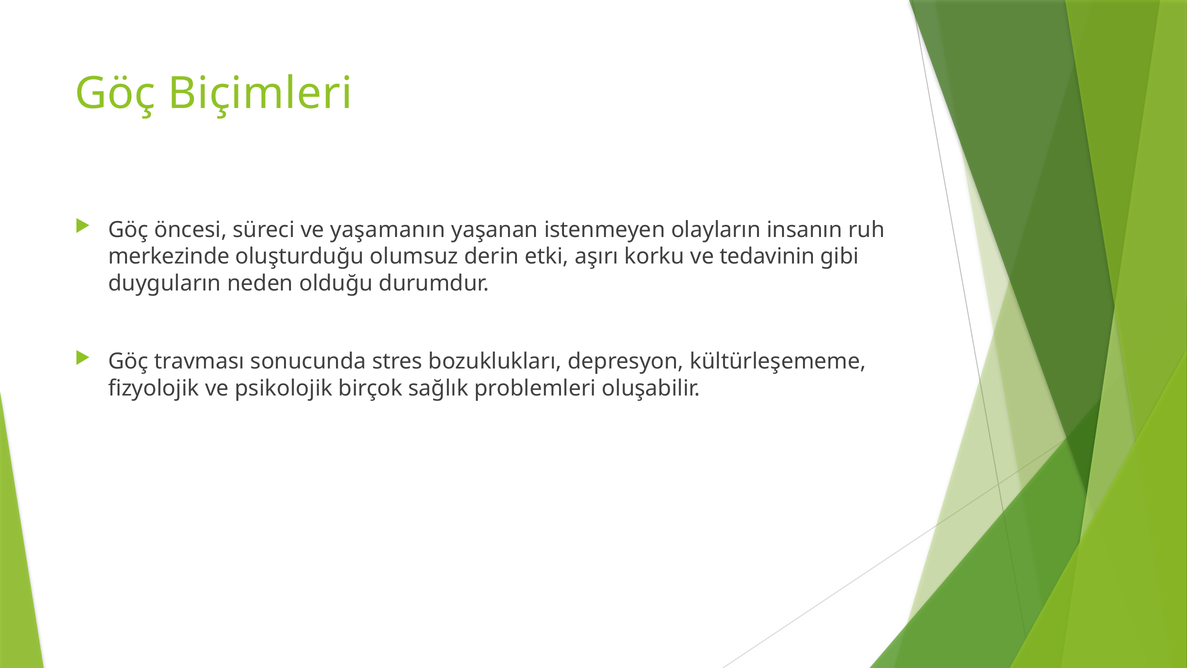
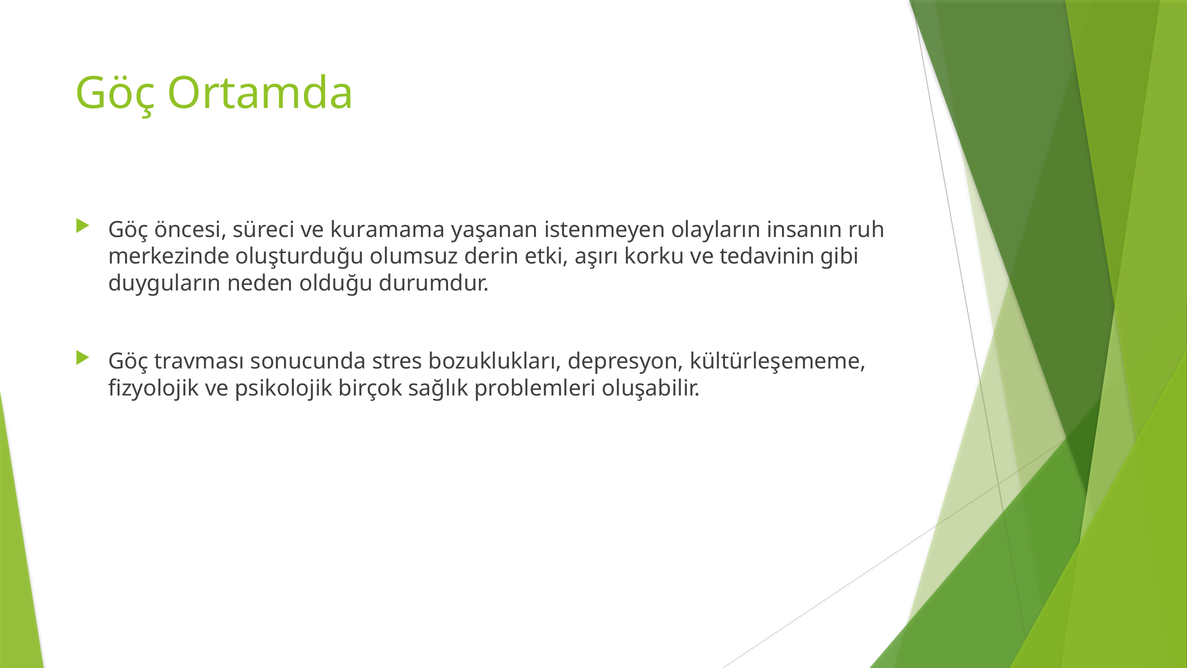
Biçimleri: Biçimleri -> Ortamda
yaşamanın: yaşamanın -> kuramama
